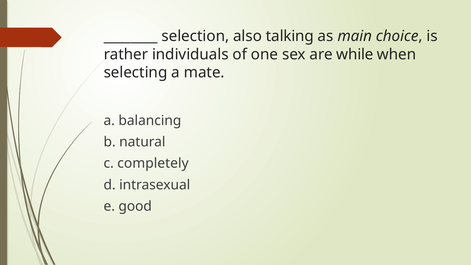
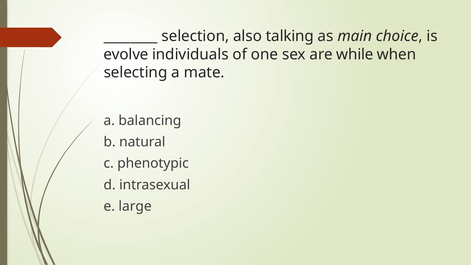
rather: rather -> evolve
completely: completely -> phenotypic
good: good -> large
